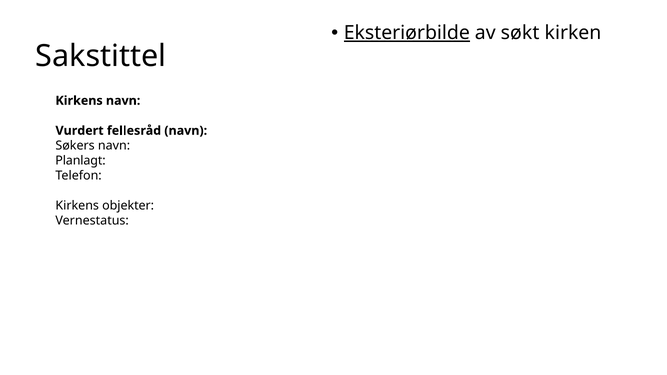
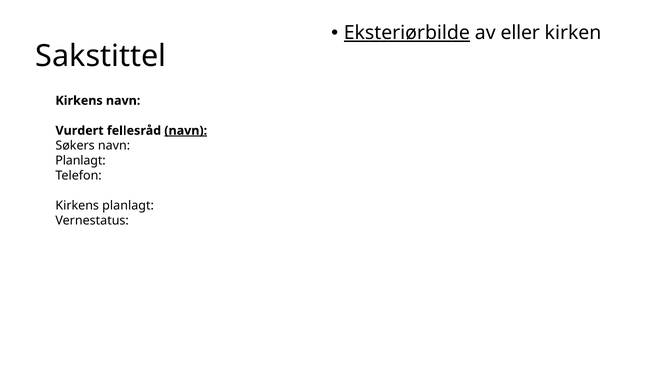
søkt: søkt -> eller
navn at (186, 131) underline: none -> present
Kirkens objekter: objekter -> planlagt
